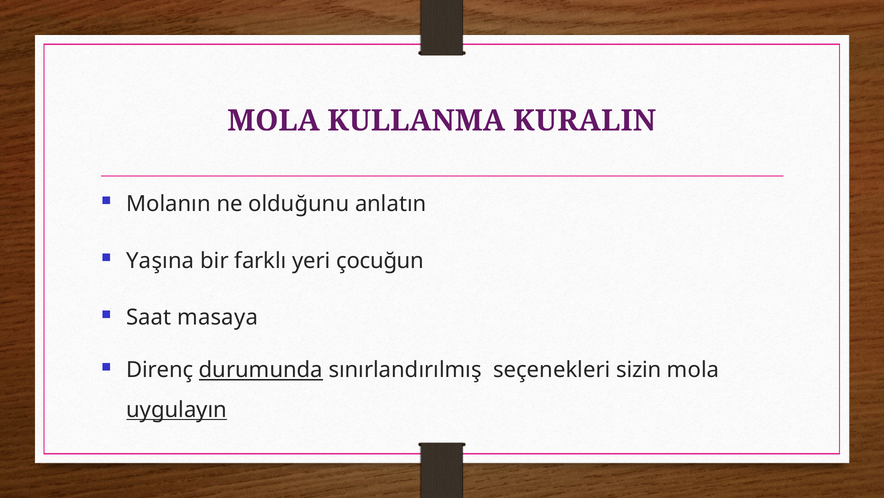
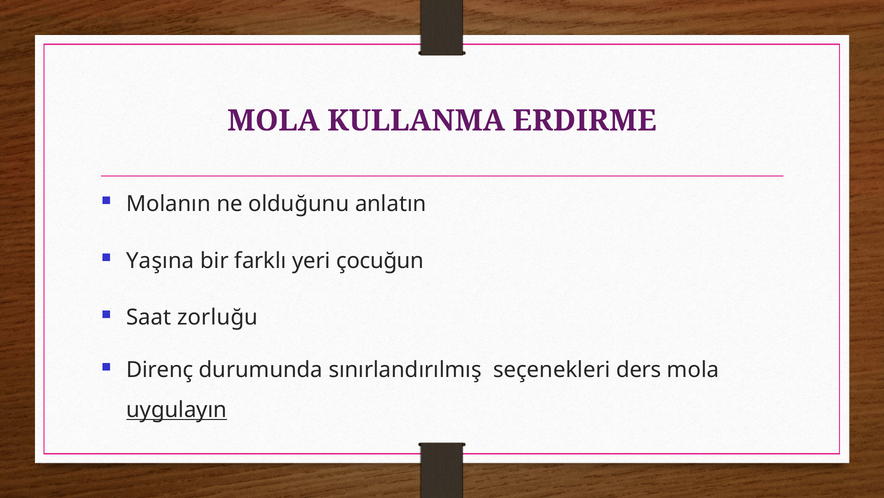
KURALIN: KURALIN -> ERDIRME
masaya: masaya -> zorluğu
durumunda underline: present -> none
sizin: sizin -> ders
